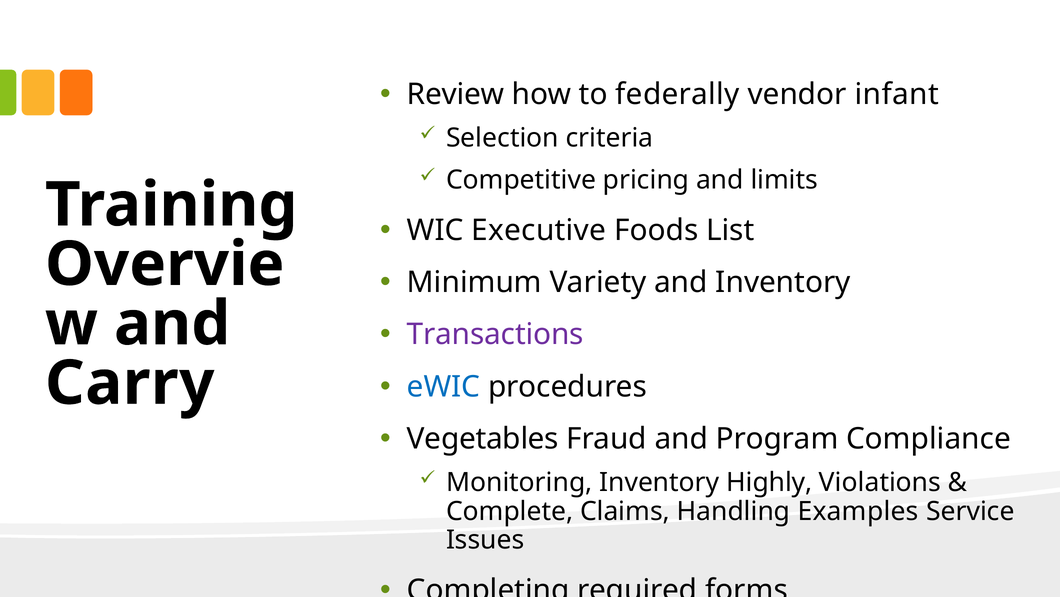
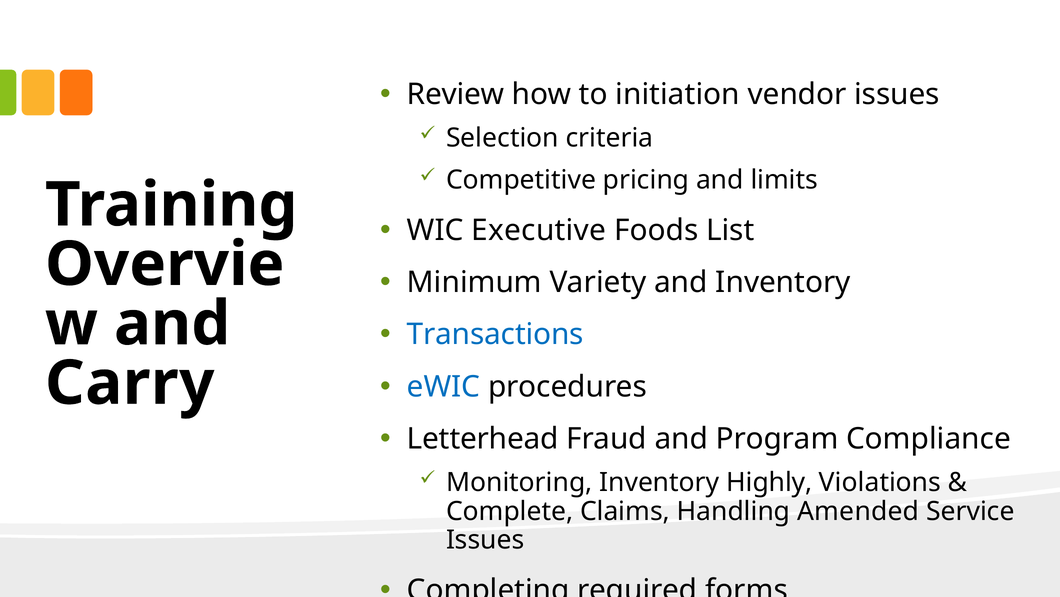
federally: federally -> initiation
vendor infant: infant -> issues
Transactions colour: purple -> blue
Vegetables: Vegetables -> Letterhead
Examples: Examples -> Amended
